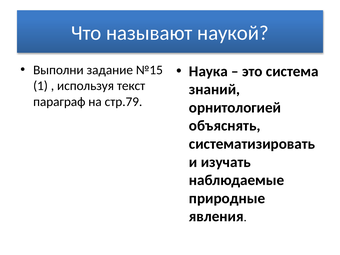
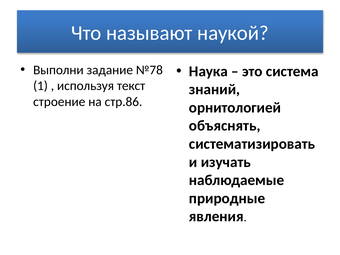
№15: №15 -> №78
параграф: параграф -> строение
стр.79: стр.79 -> стр.86
